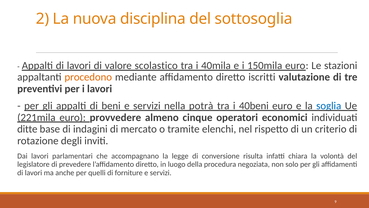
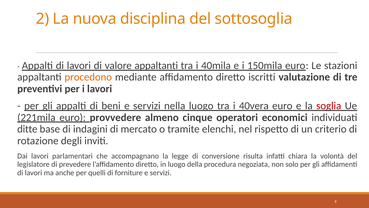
valore scolastico: scolastico -> appaltanti
nella potrà: potrà -> luogo
40beni: 40beni -> 40vera
soglia colour: blue -> red
